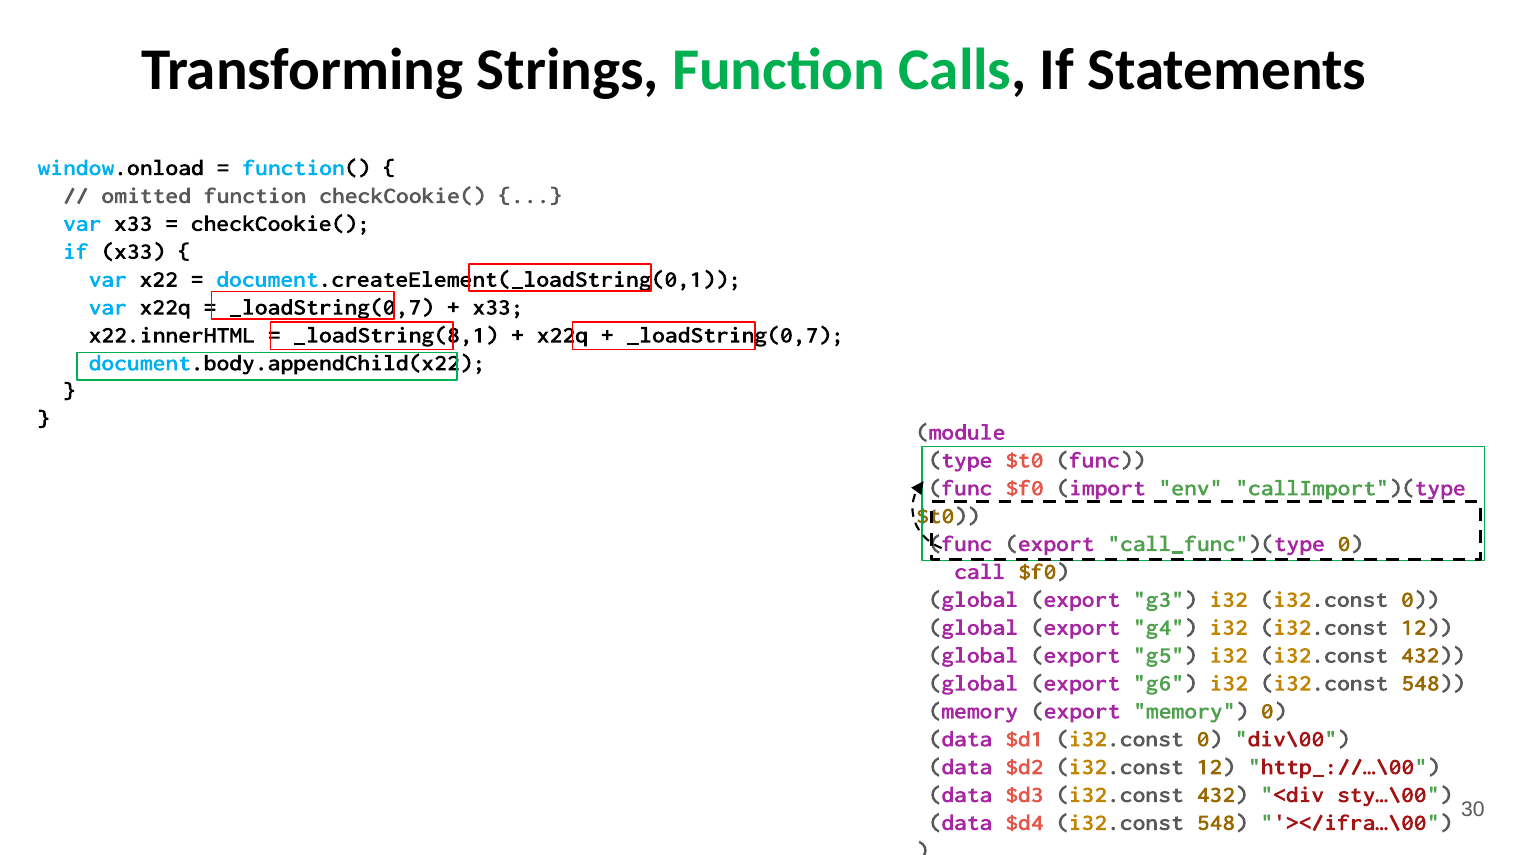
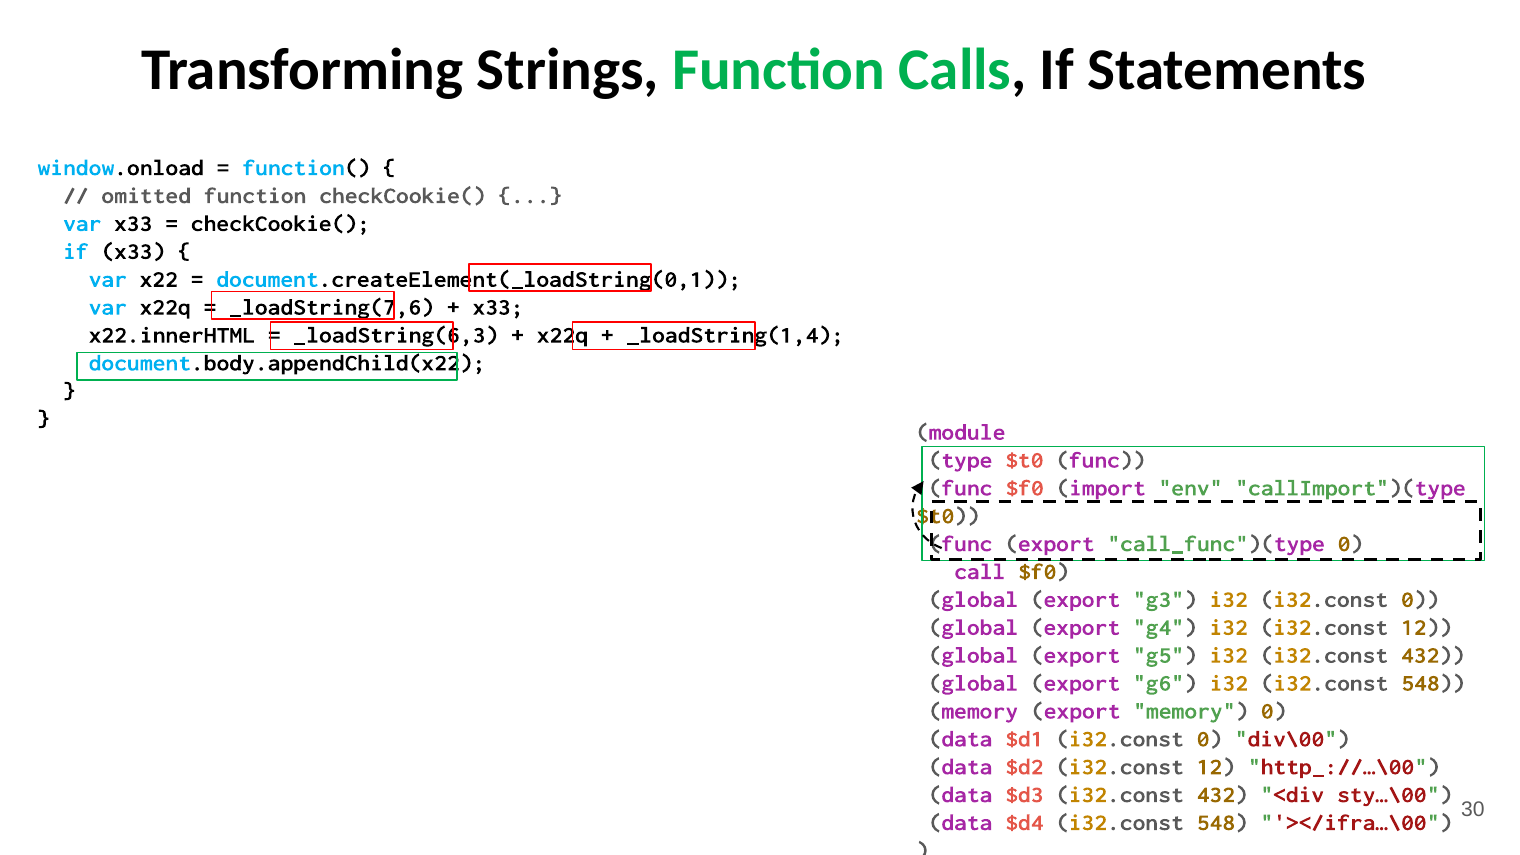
_loadString(0,7 at (332, 307): _loadString(0,7 -> _loadString(7,6
_loadString(8,1: _loadString(8,1 -> _loadString(6,3
_loadString(0,7 at (735, 335): _loadString(0,7 -> _loadString(1,4
